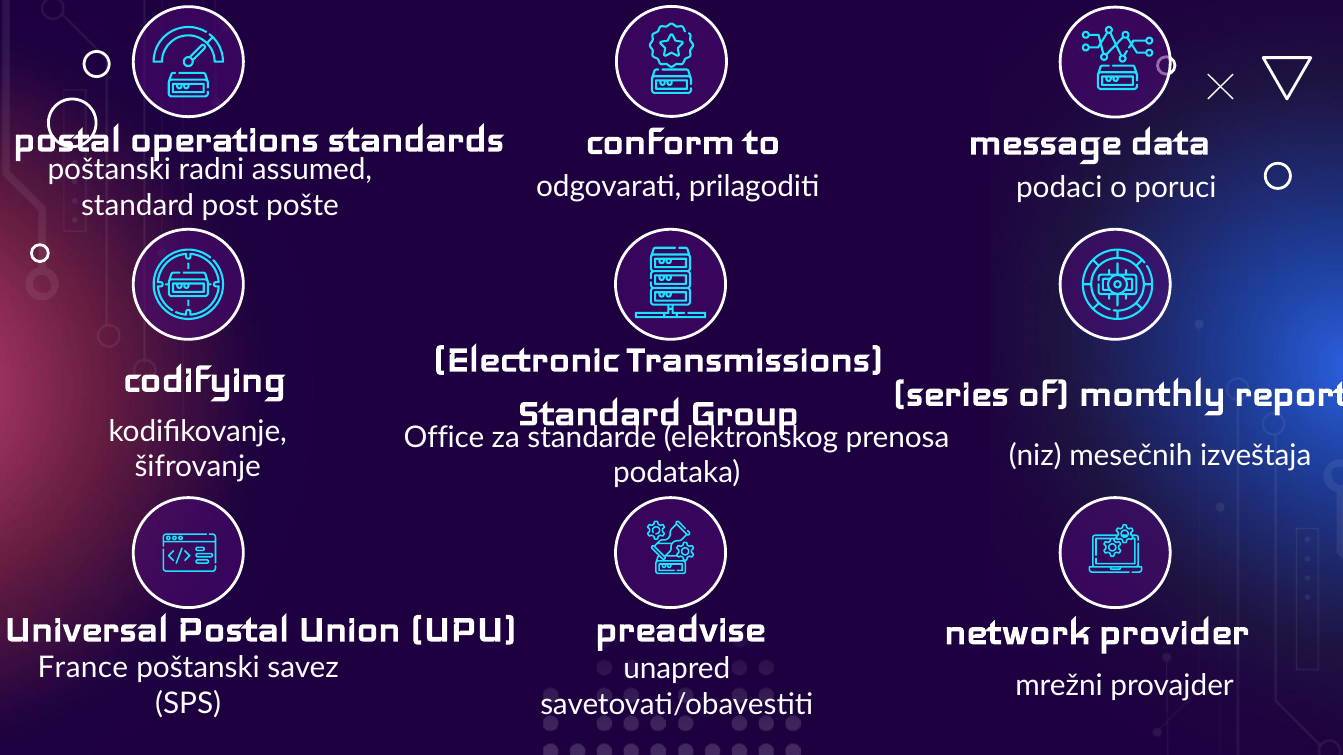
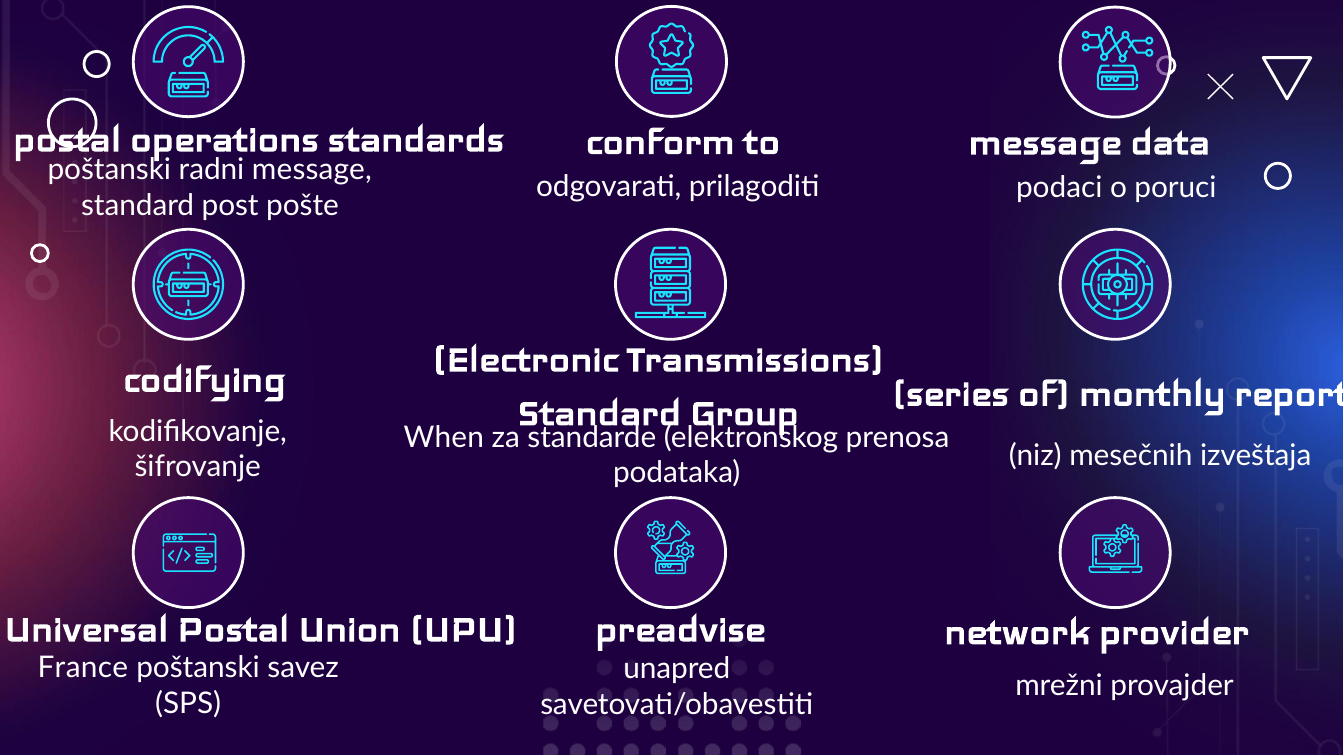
radni assumed: assumed -> message
Office: Office -> When
